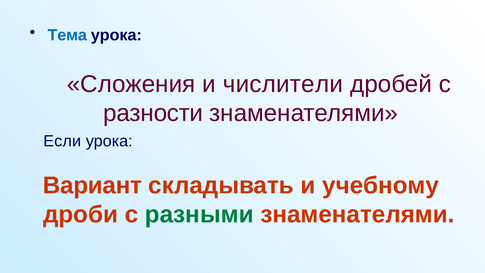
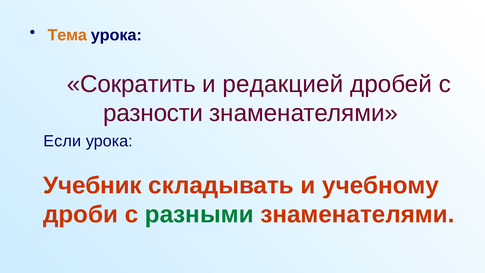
Тема colour: blue -> orange
Сложения: Сложения -> Сократить
числители: числители -> редакцией
Вариант: Вариант -> Учебник
